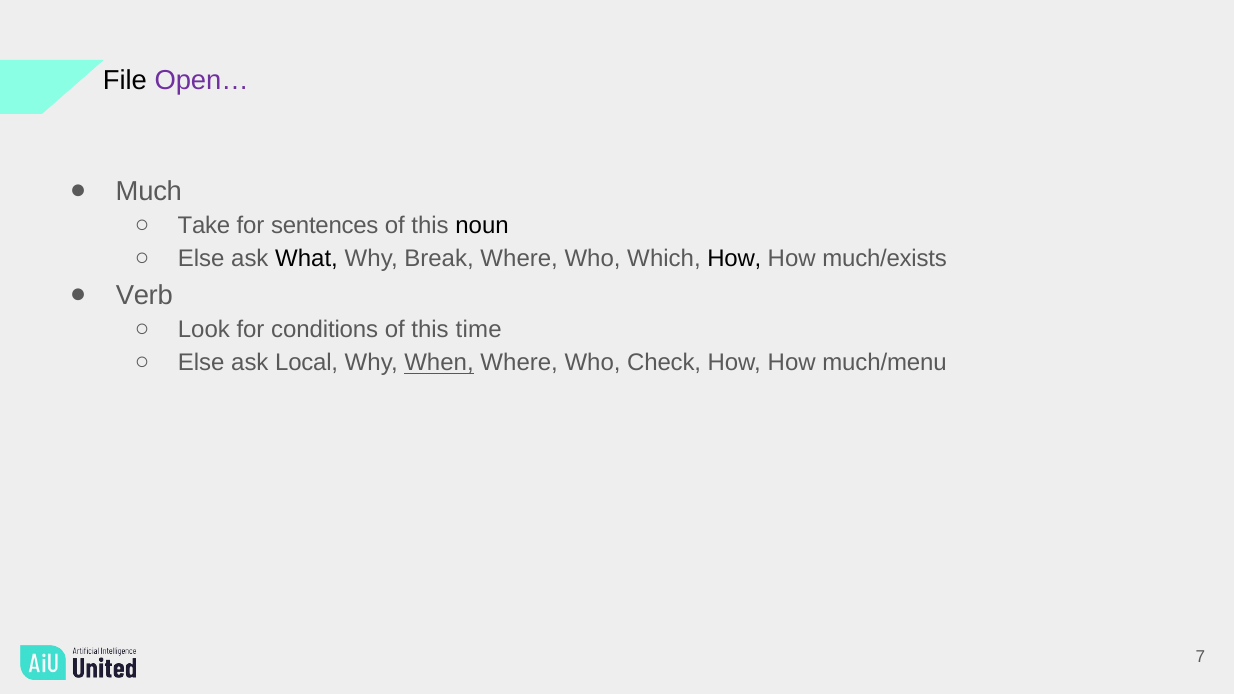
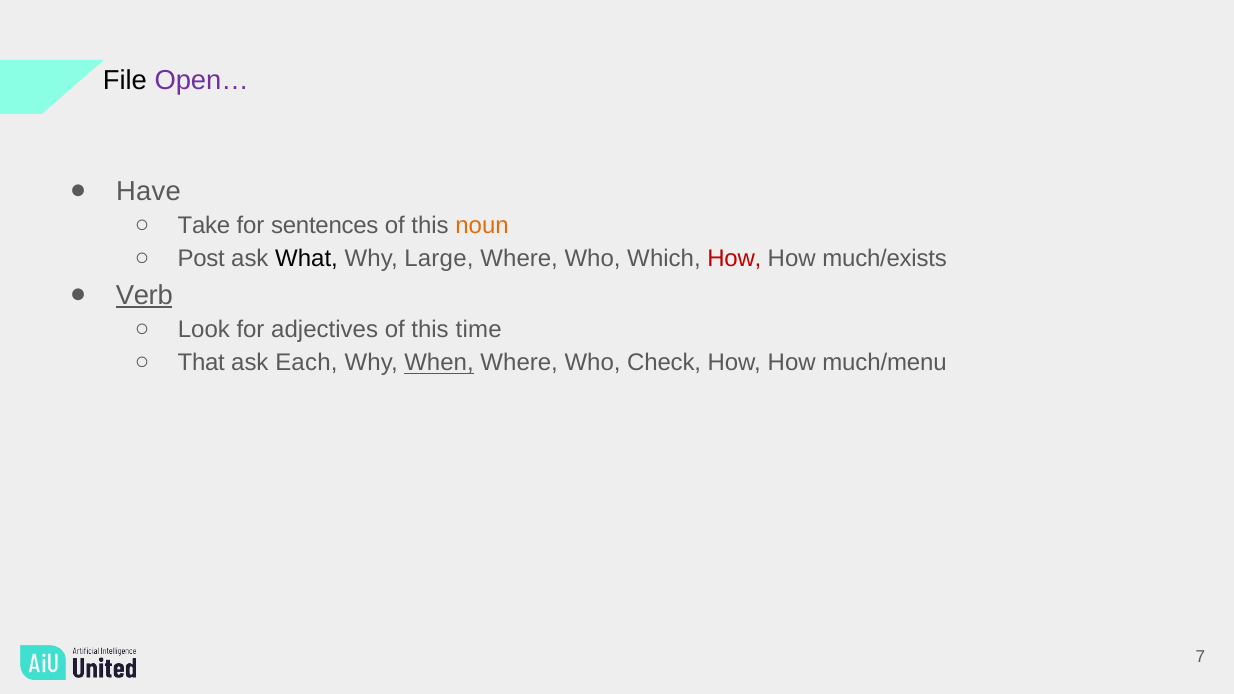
Much: Much -> Have
noun colour: black -> orange
Else at (201, 259): Else -> Post
Break: Break -> Large
How at (734, 259) colour: black -> red
Verb underline: none -> present
conditions: conditions -> adjectives
Else at (201, 363): Else -> That
Local: Local -> Each
